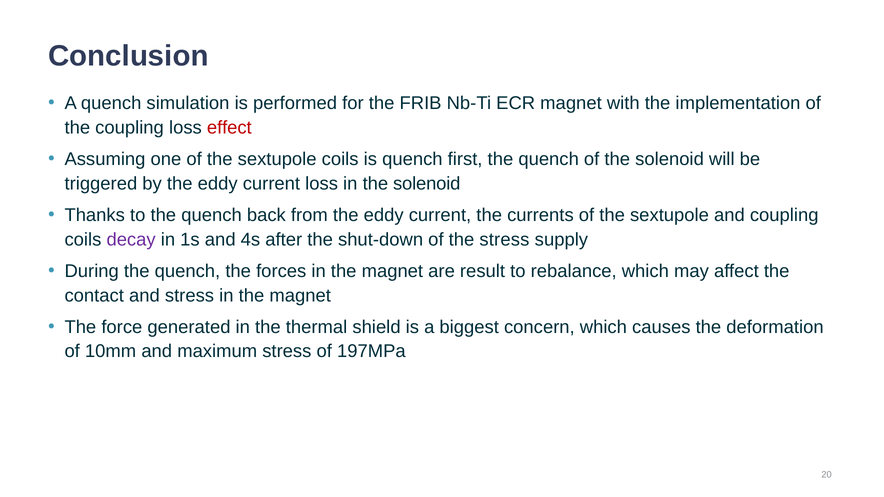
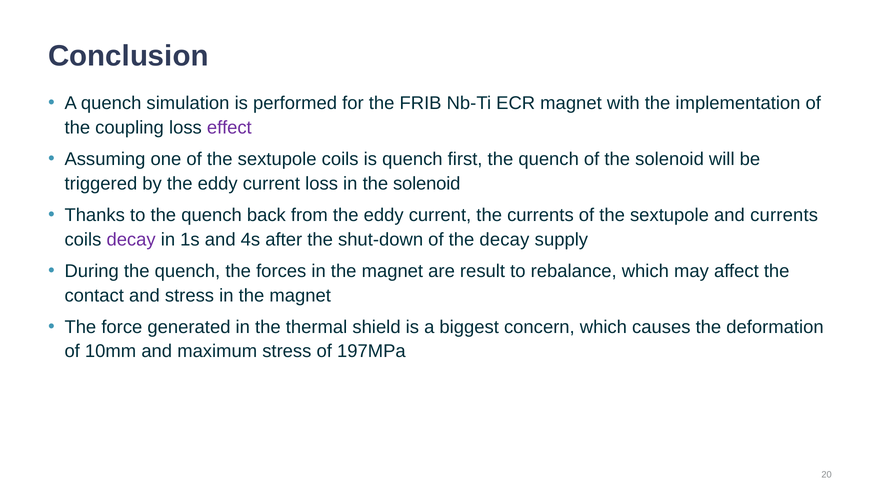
effect colour: red -> purple
and coupling: coupling -> currents
the stress: stress -> decay
